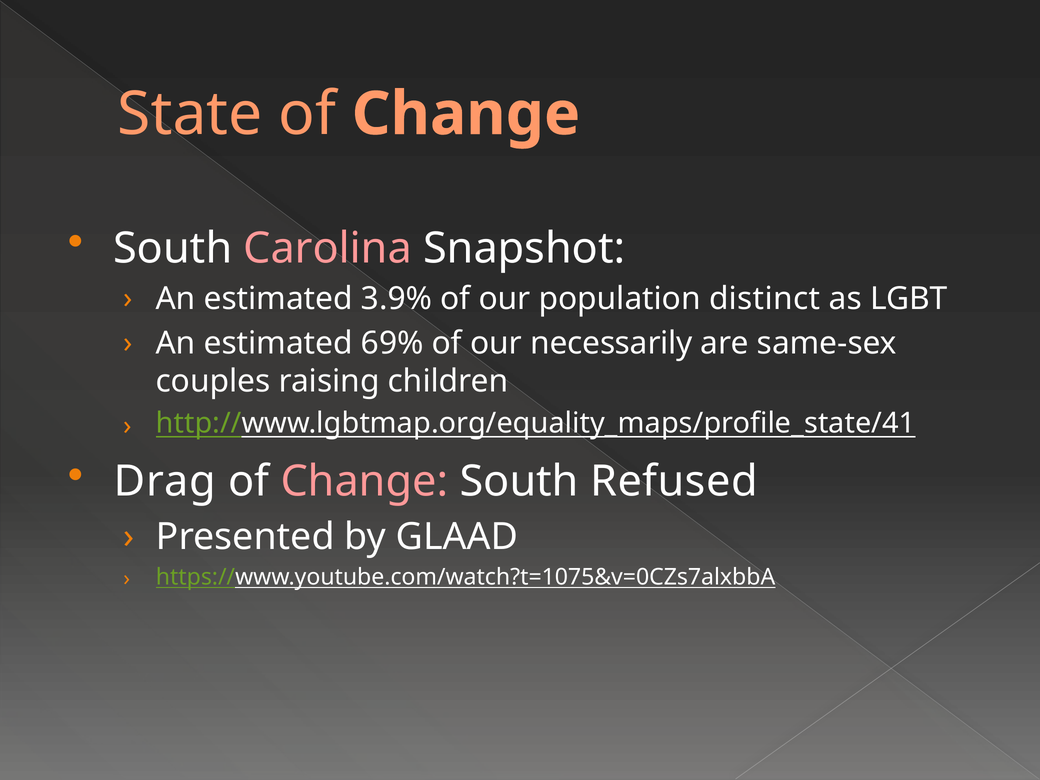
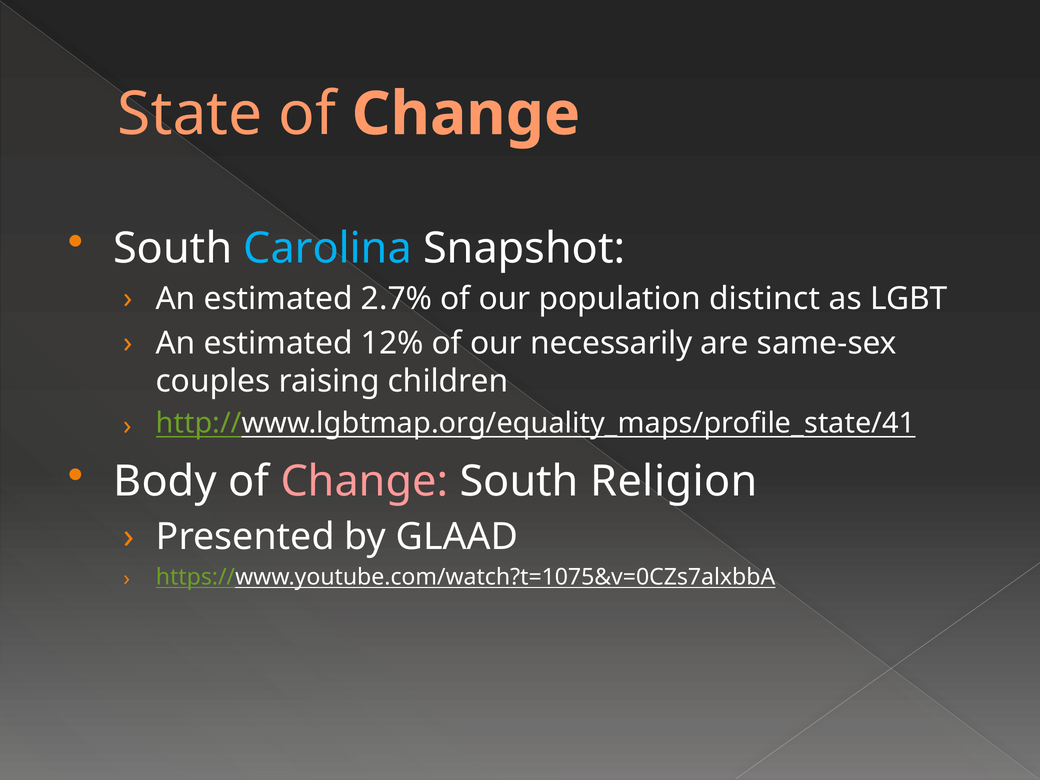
Carolina colour: pink -> light blue
3.9%: 3.9% -> 2.7%
69%: 69% -> 12%
Drag: Drag -> Body
Refused: Refused -> Religion
